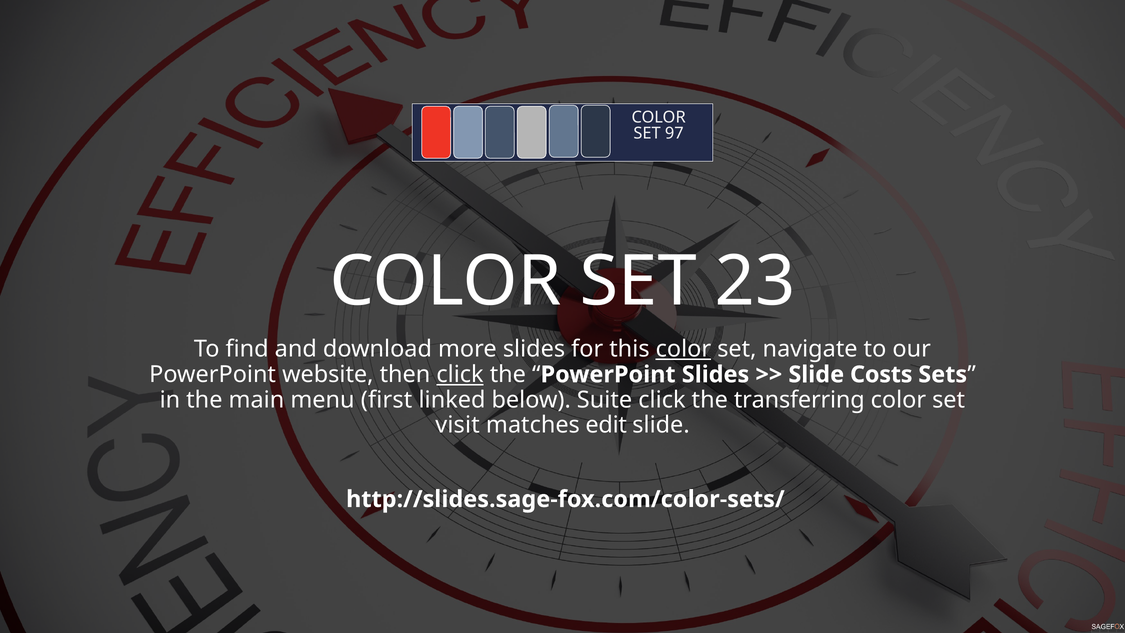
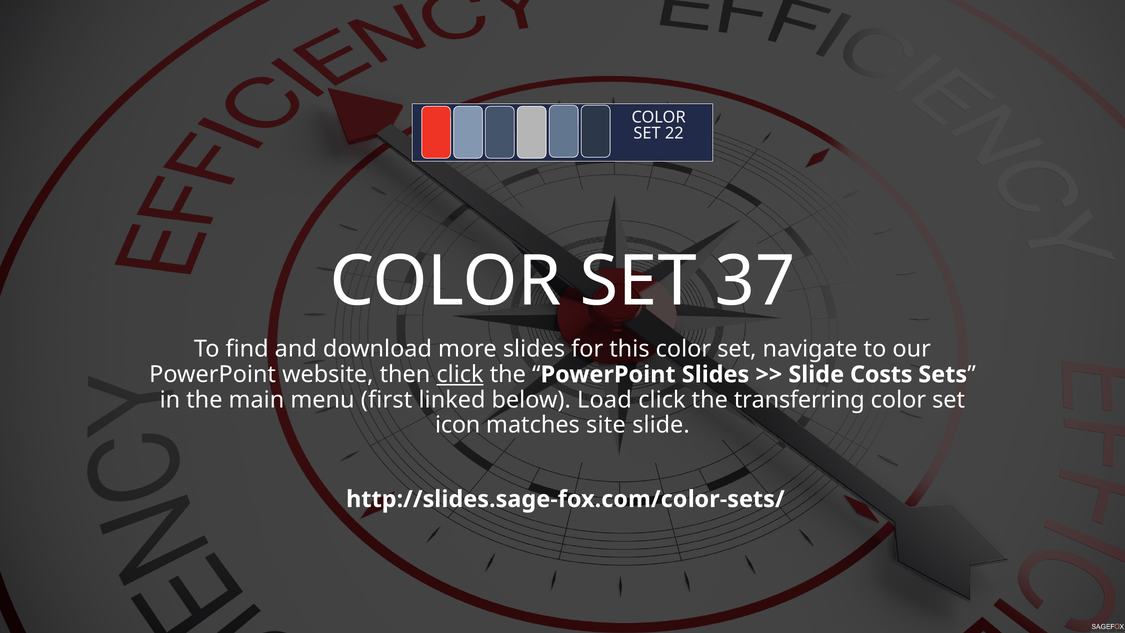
97: 97 -> 22
23: 23 -> 37
color at (683, 349) underline: present -> none
Suite: Suite -> Load
visit: visit -> icon
edit: edit -> site
